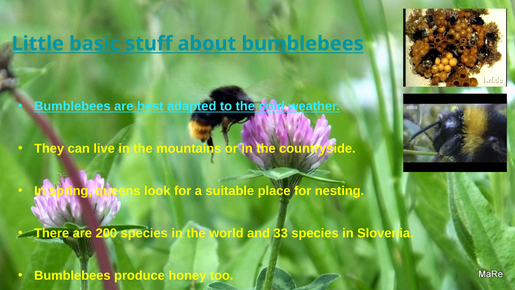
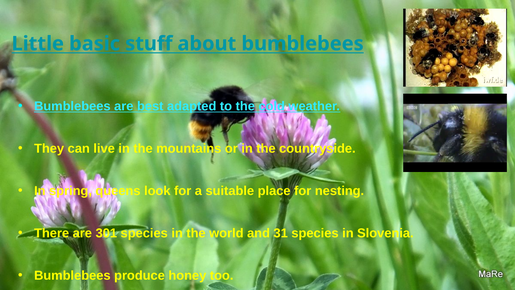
200: 200 -> 301
33: 33 -> 31
